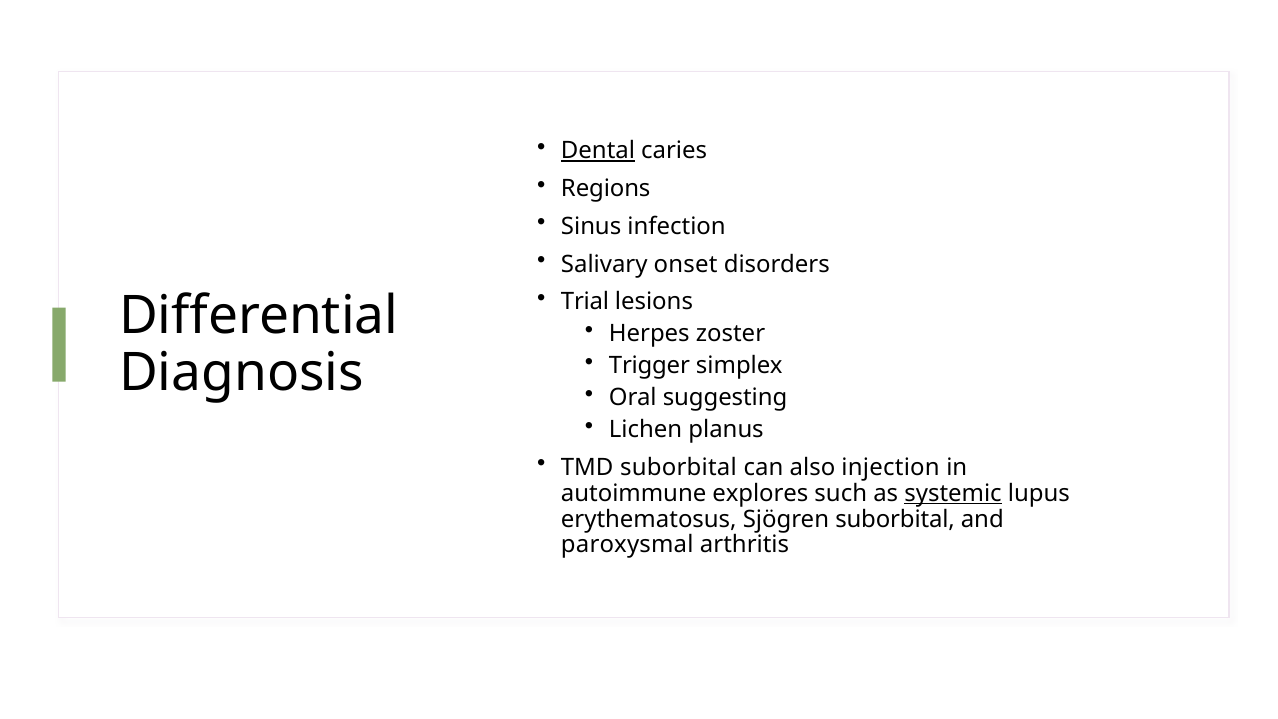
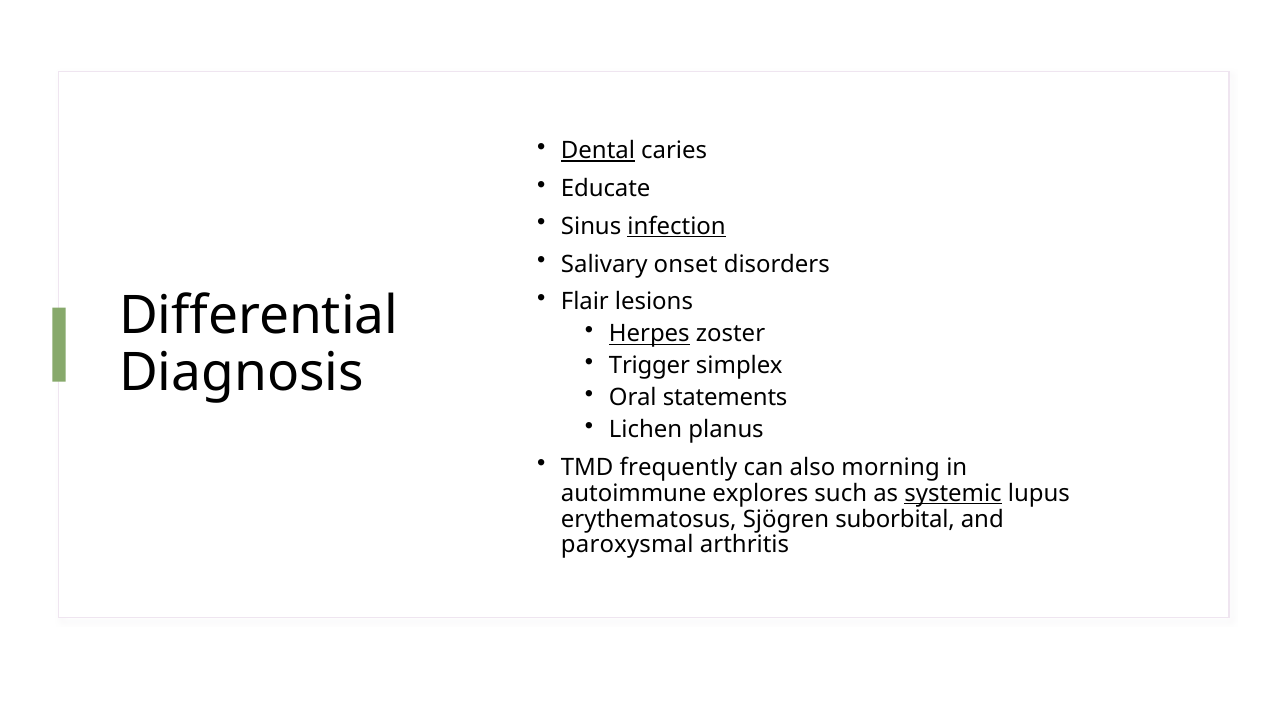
Regions: Regions -> Educate
infection underline: none -> present
Trial: Trial -> Flair
Herpes underline: none -> present
suggesting: suggesting -> statements
TMD suborbital: suborbital -> frequently
injection: injection -> morning
